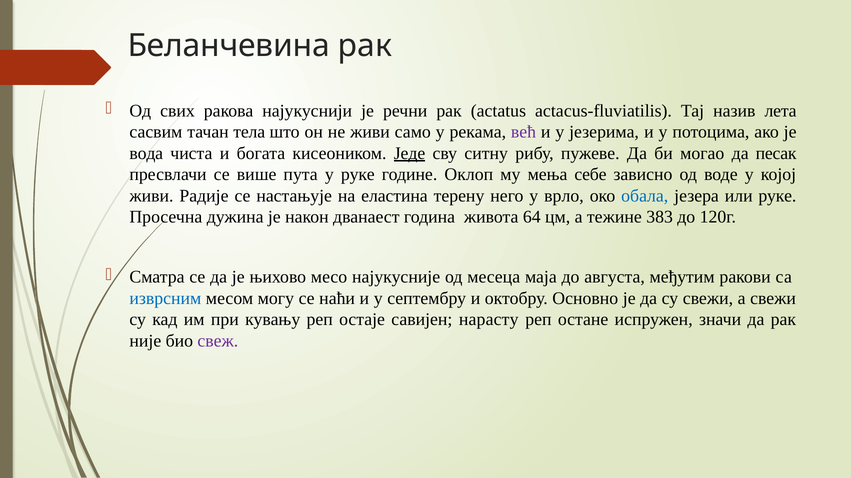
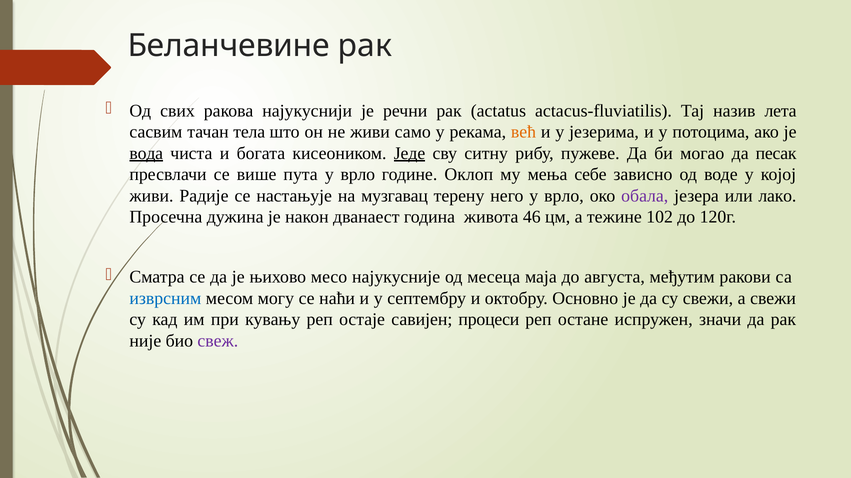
Беланчевина: Беланчевина -> Беланчевине
већ colour: purple -> orange
вода underline: none -> present
пута у руке: руке -> врло
еластина: еластина -> музгавац
обала colour: blue -> purple
или руке: руке -> лако
64: 64 -> 46
383: 383 -> 102
нарасту: нарасту -> процеси
